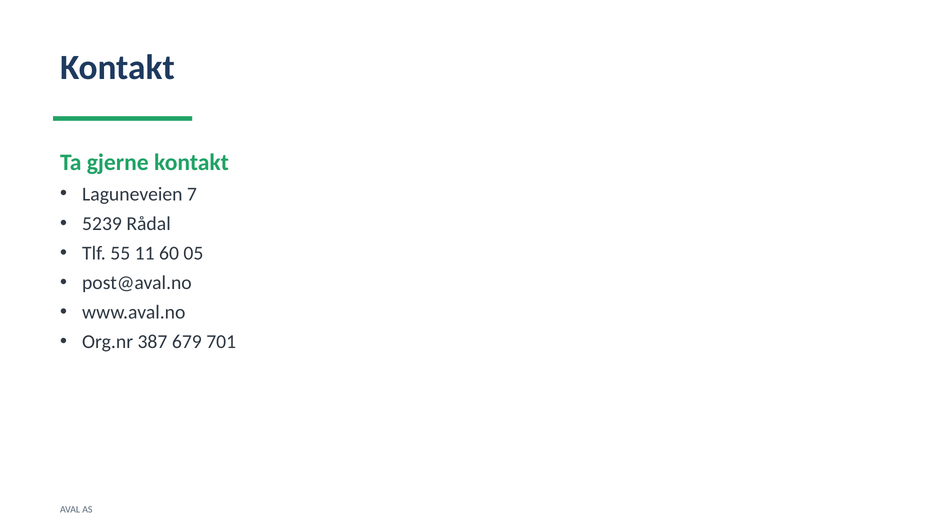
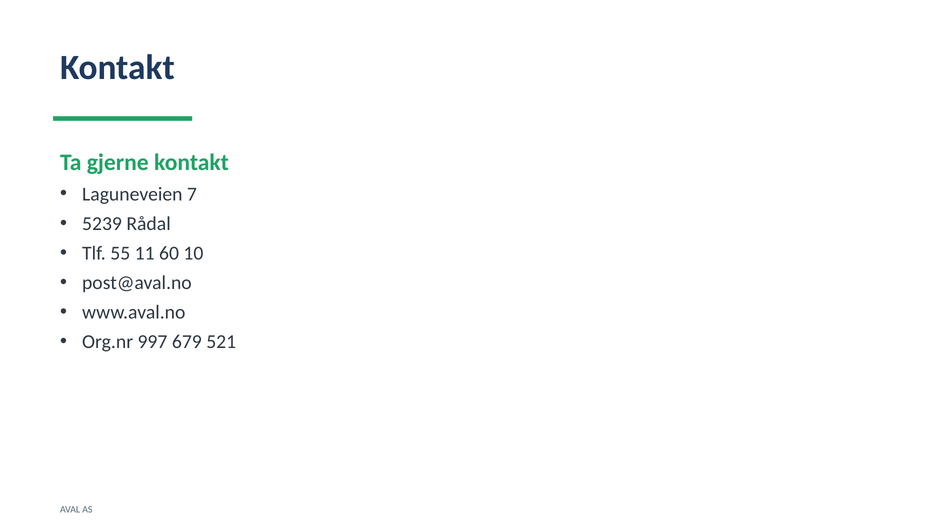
05: 05 -> 10
387: 387 -> 997
701: 701 -> 521
